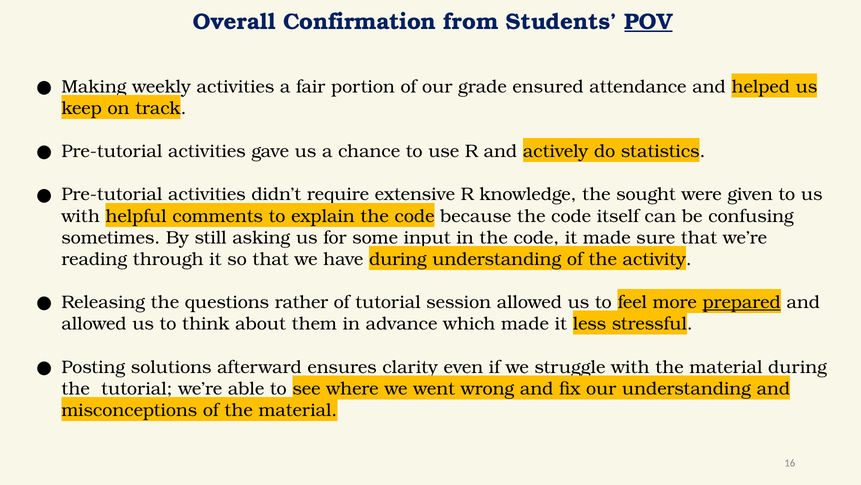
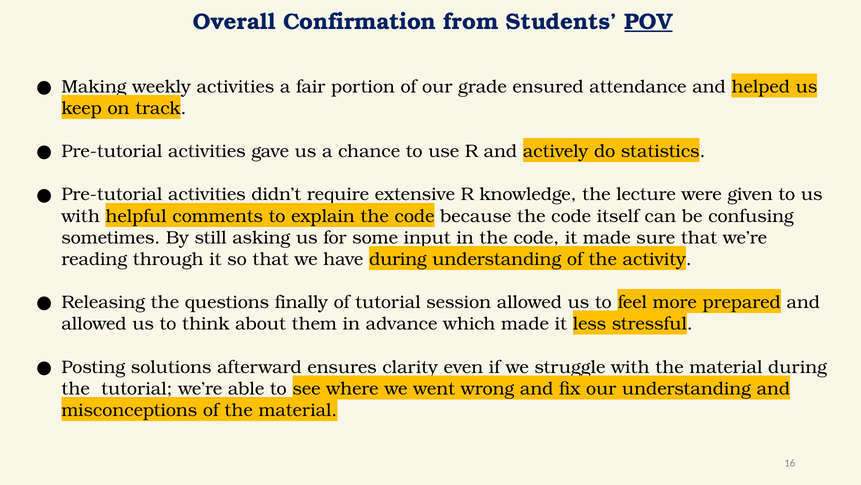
sought: sought -> lecture
rather: rather -> finally
prepared underline: present -> none
